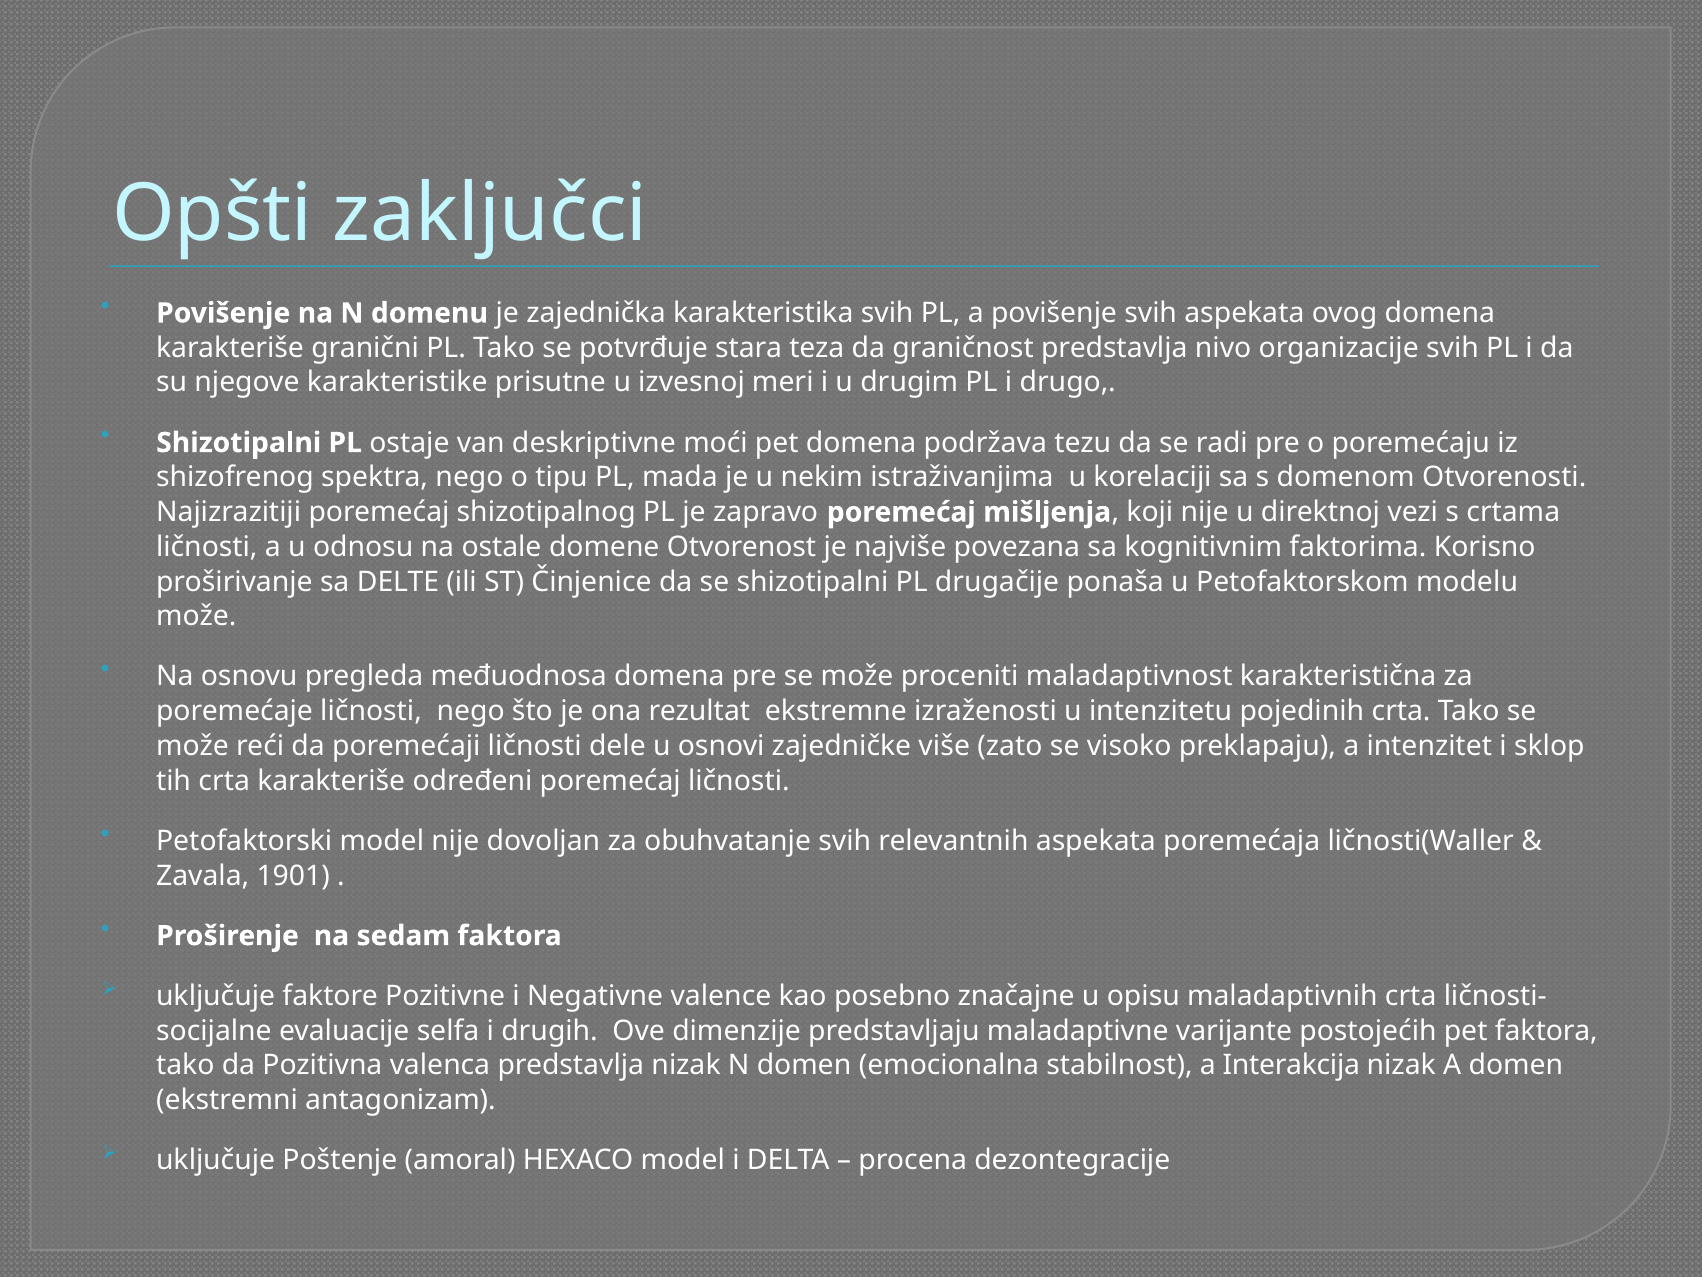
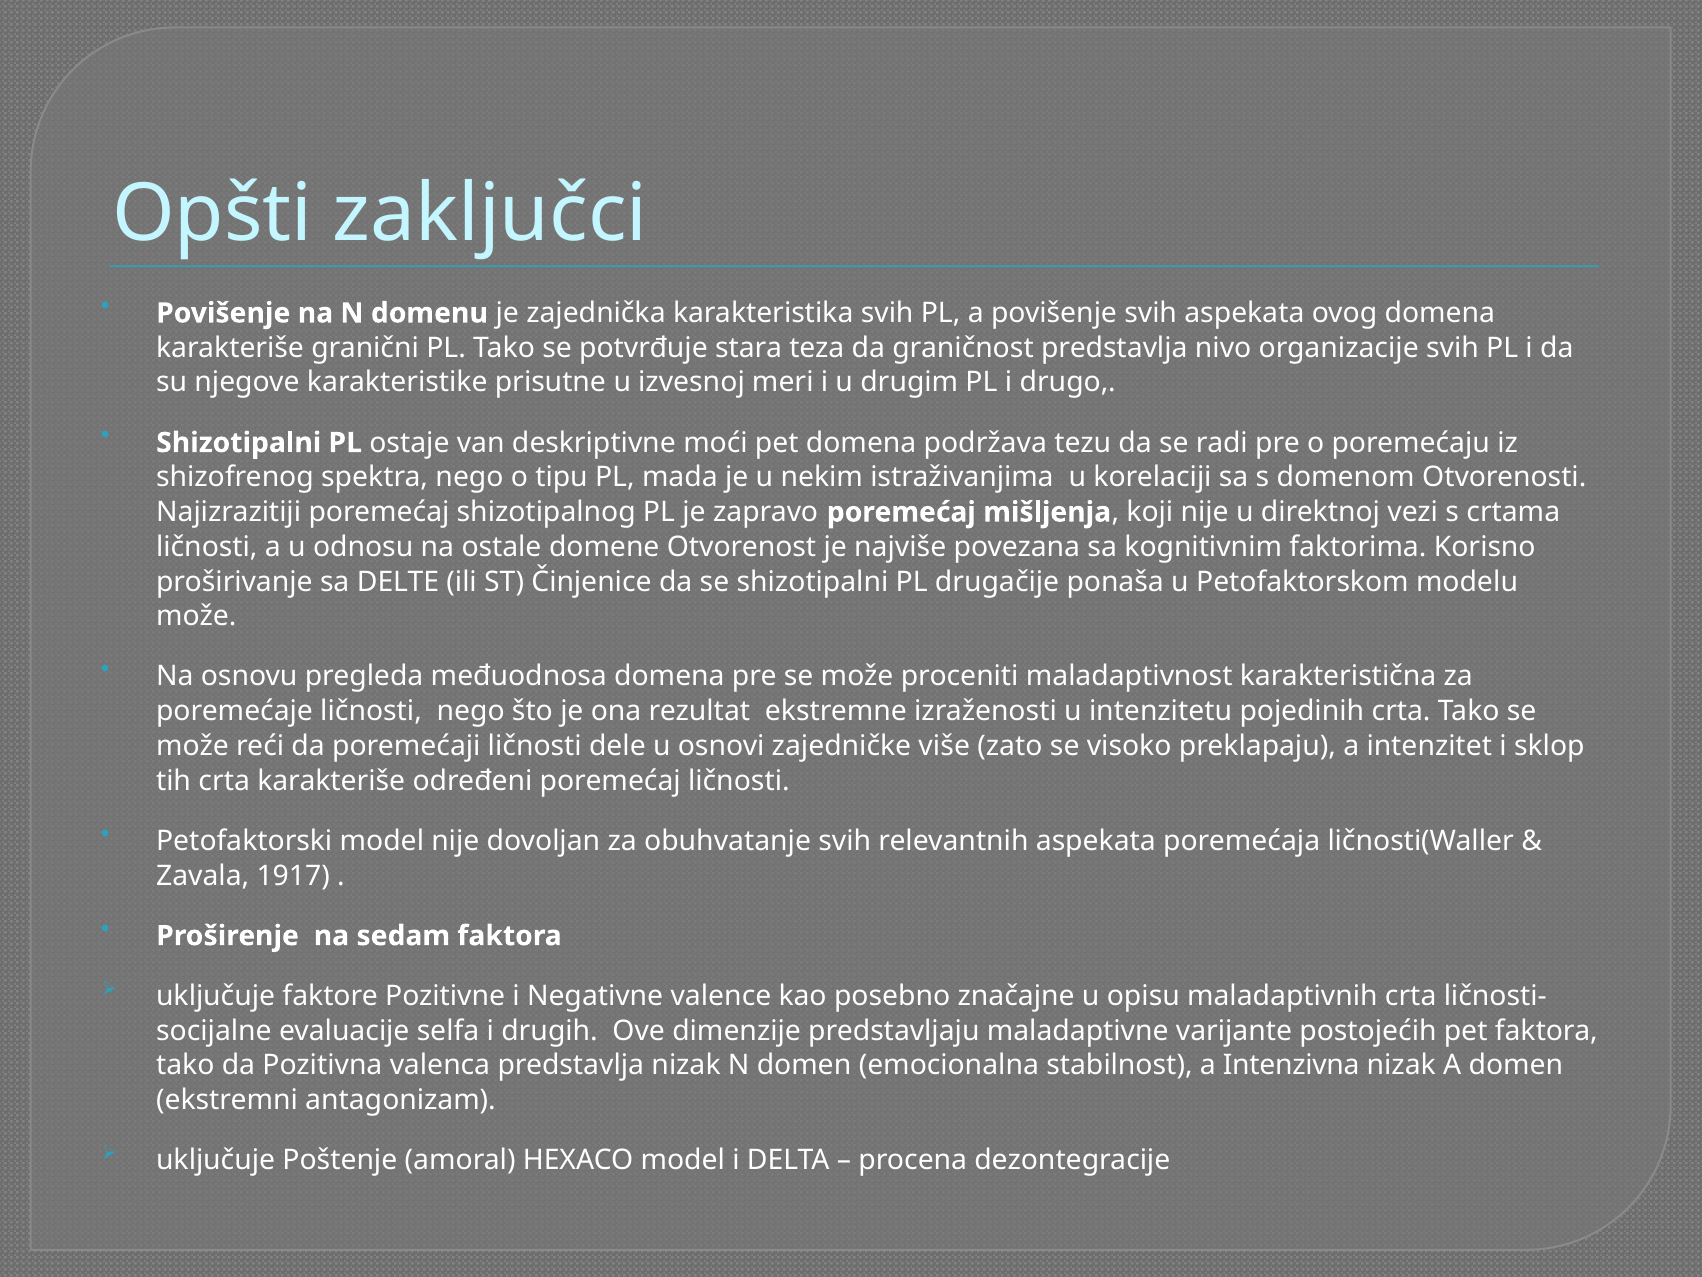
1901: 1901 -> 1917
Interakcija: Interakcija -> Intenzivna
